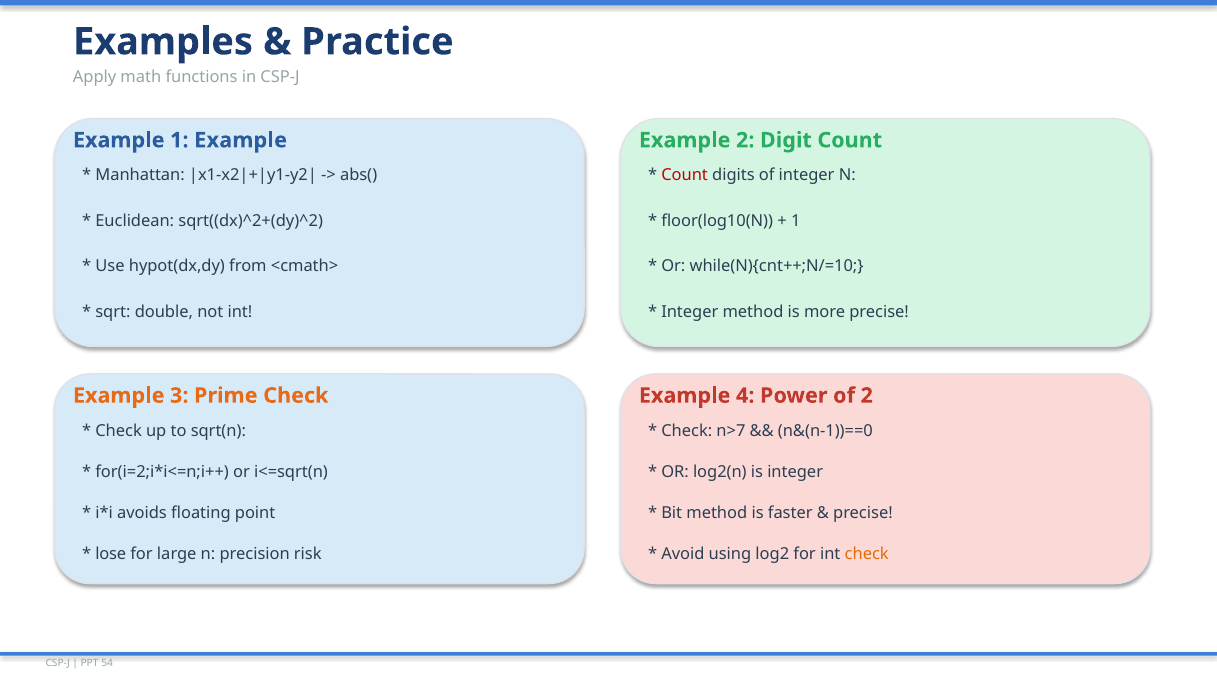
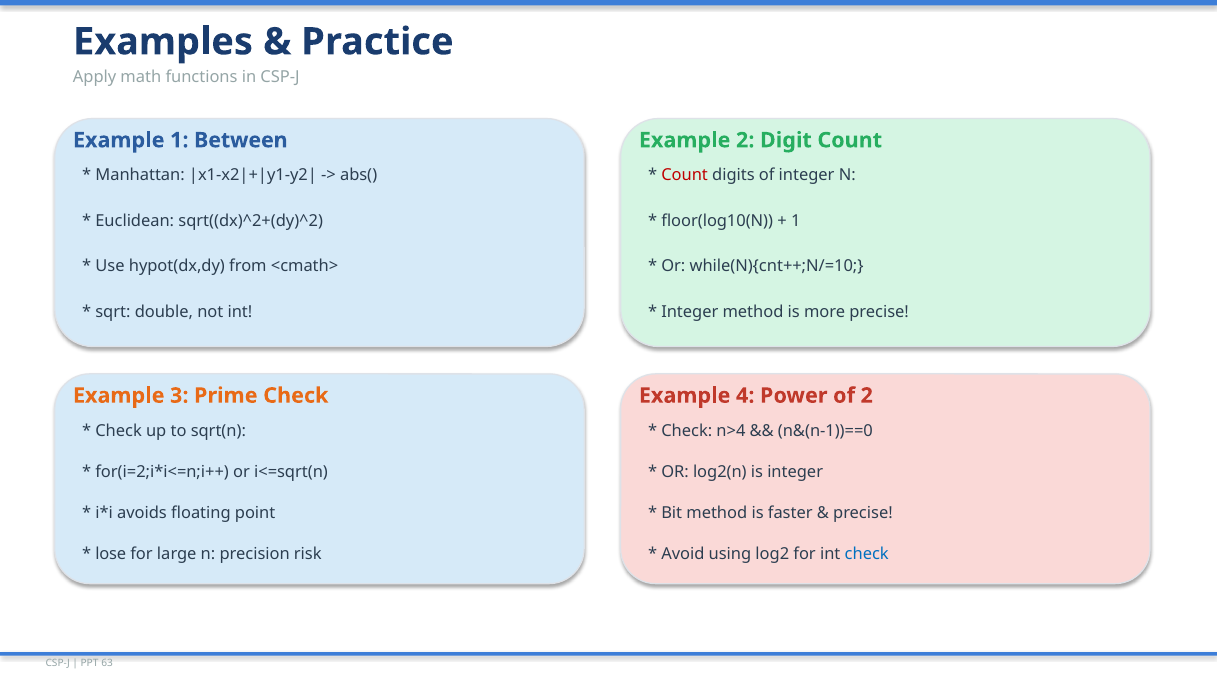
1 Example: Example -> Between
n>7: n>7 -> n>4
check at (867, 554) colour: orange -> blue
54: 54 -> 63
